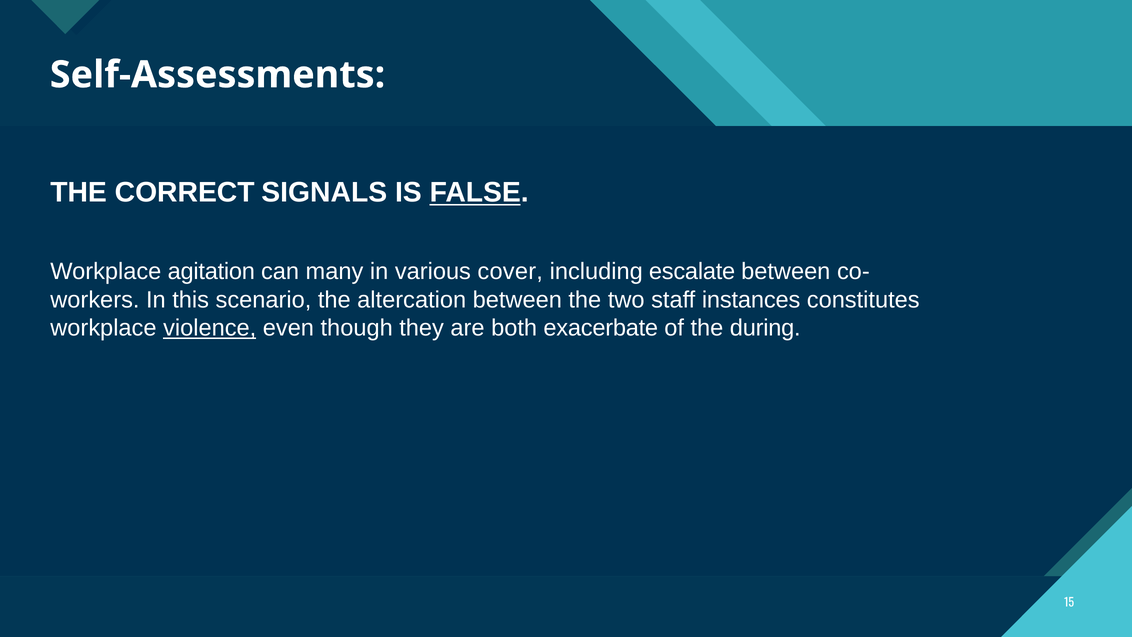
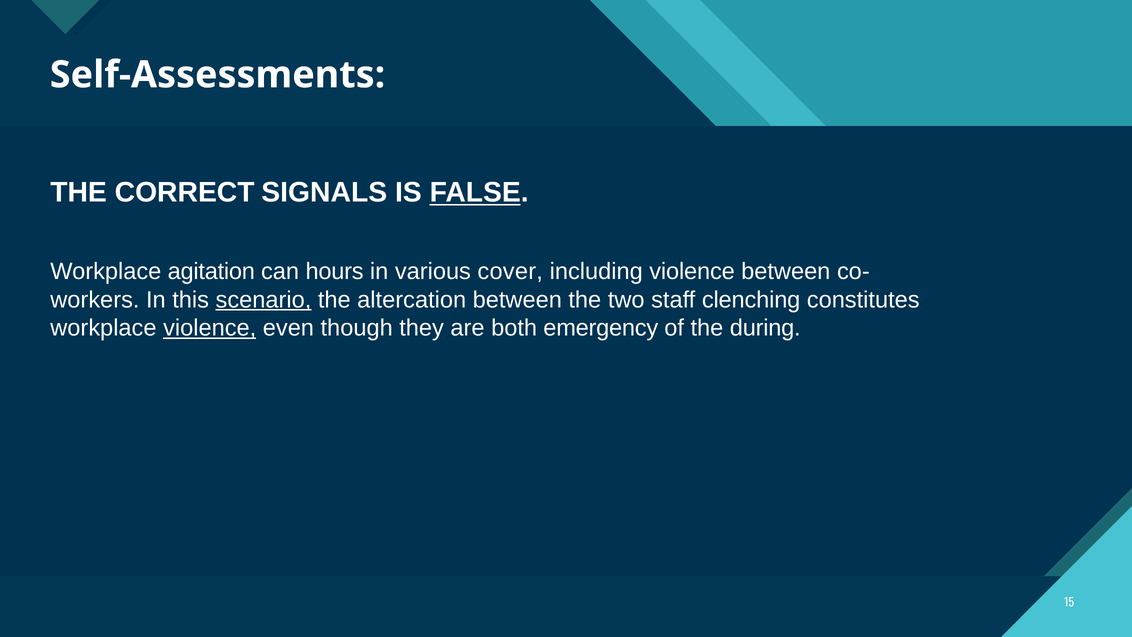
many: many -> hours
including escalate: escalate -> violence
scenario underline: none -> present
instances: instances -> clenching
exacerbate: exacerbate -> emergency
